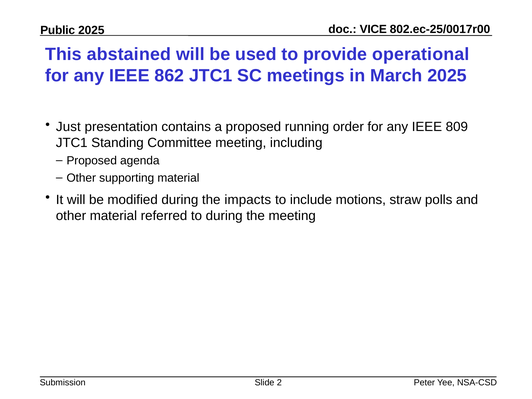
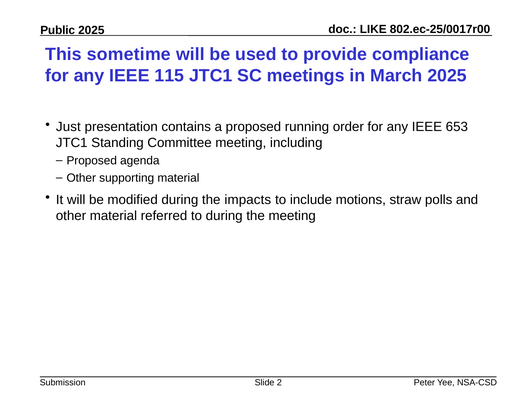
VICE: VICE -> LIKE
abstained: abstained -> sometime
operational: operational -> compliance
862: 862 -> 115
809: 809 -> 653
